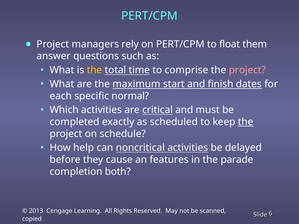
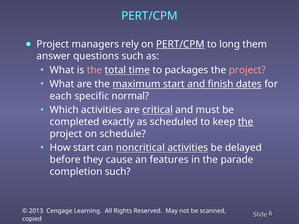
PERT/CPM at (180, 44) underline: none -> present
float: float -> long
the at (94, 70) colour: yellow -> pink
comprise: comprise -> packages
How help: help -> start
completion both: both -> such
